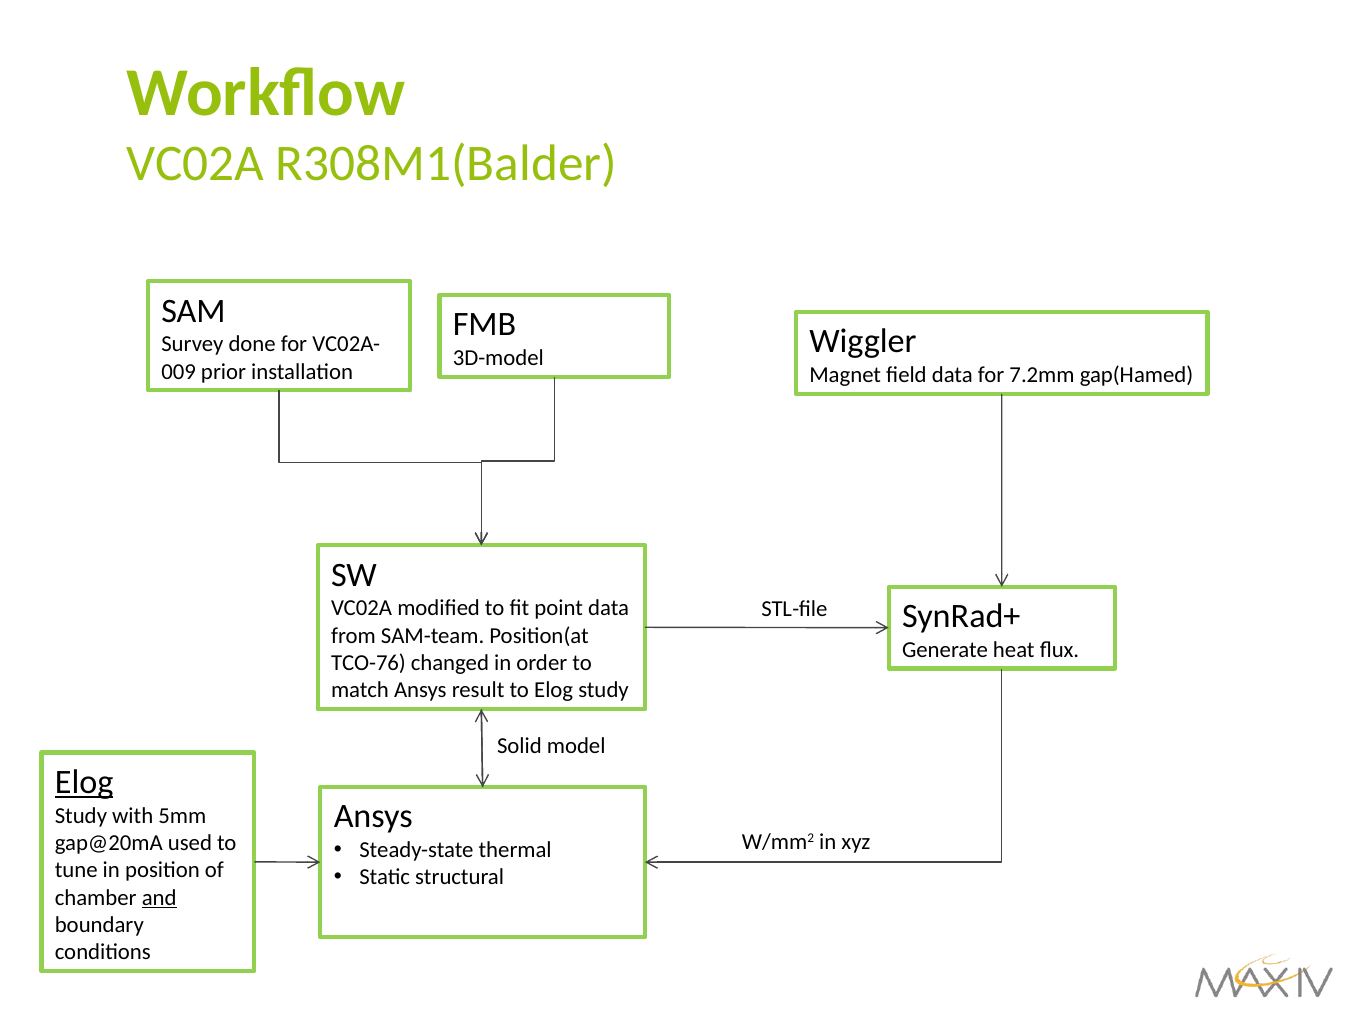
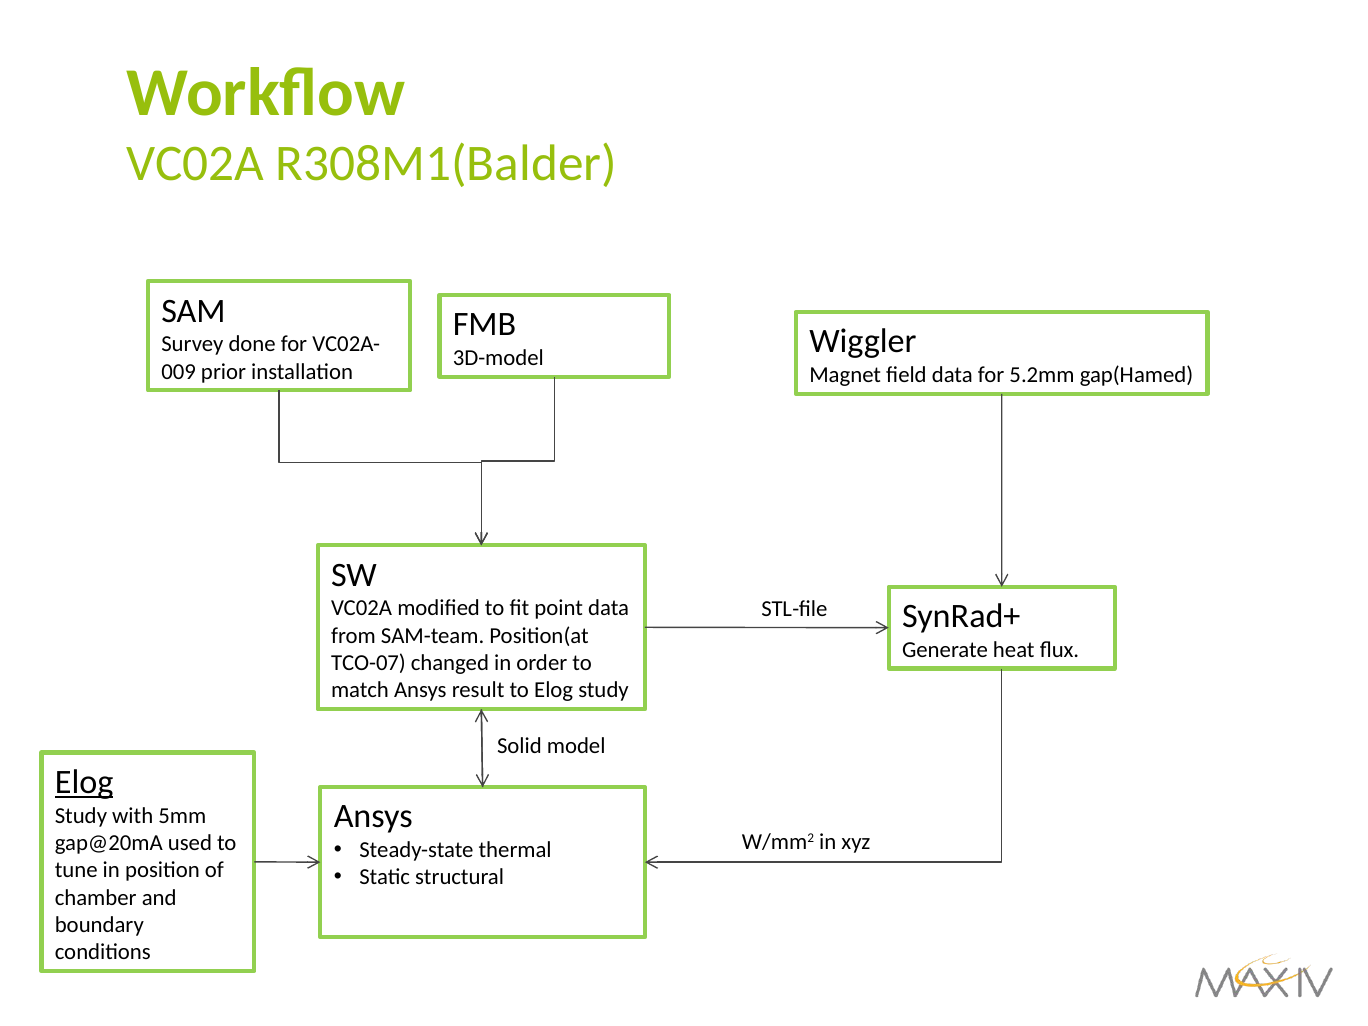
7.2mm: 7.2mm -> 5.2mm
TCO-76: TCO-76 -> TCO-07
and underline: present -> none
